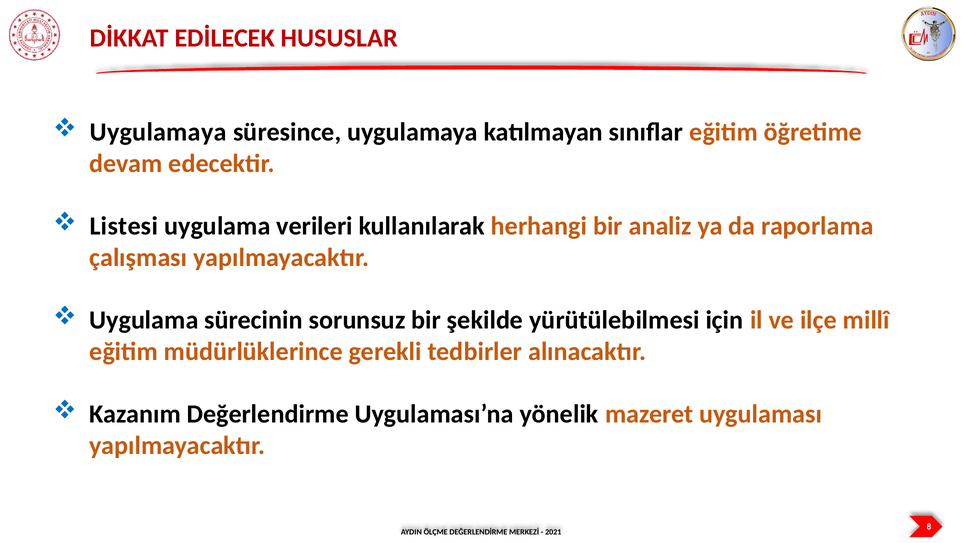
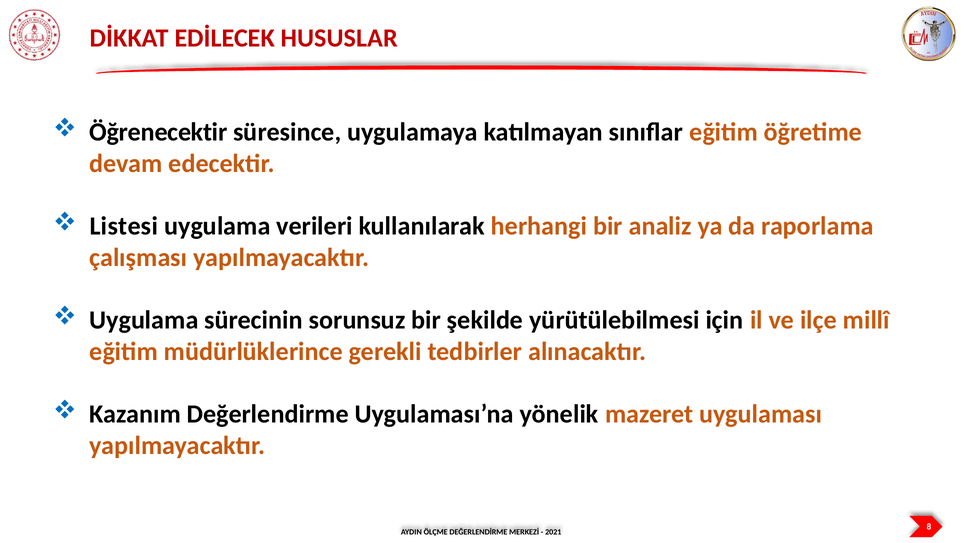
Uygulamaya at (158, 132): Uygulamaya -> Öğrenecektir
